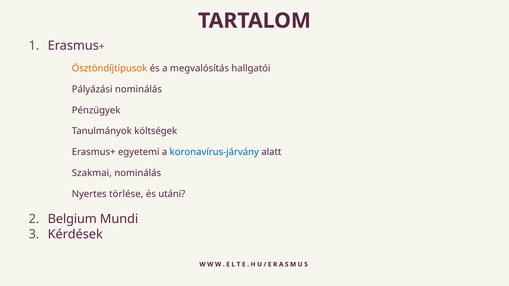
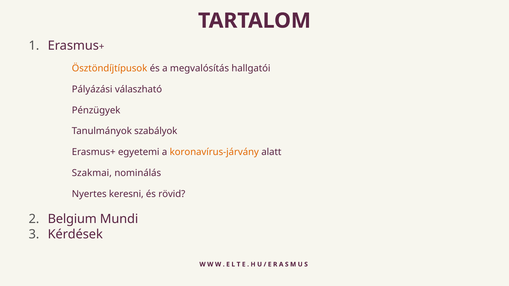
Pályázási nominálás: nominálás -> válaszható
költségek: költségek -> szabályok
koronavírus-járvány colour: blue -> orange
törlése: törlése -> keresni
utáni: utáni -> rövid
